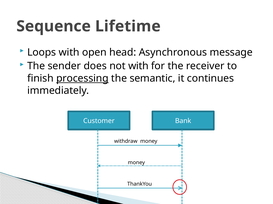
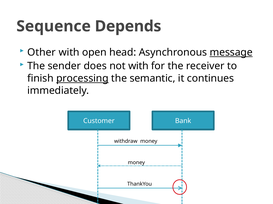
Lifetime: Lifetime -> Depends
Loops: Loops -> Other
message underline: none -> present
